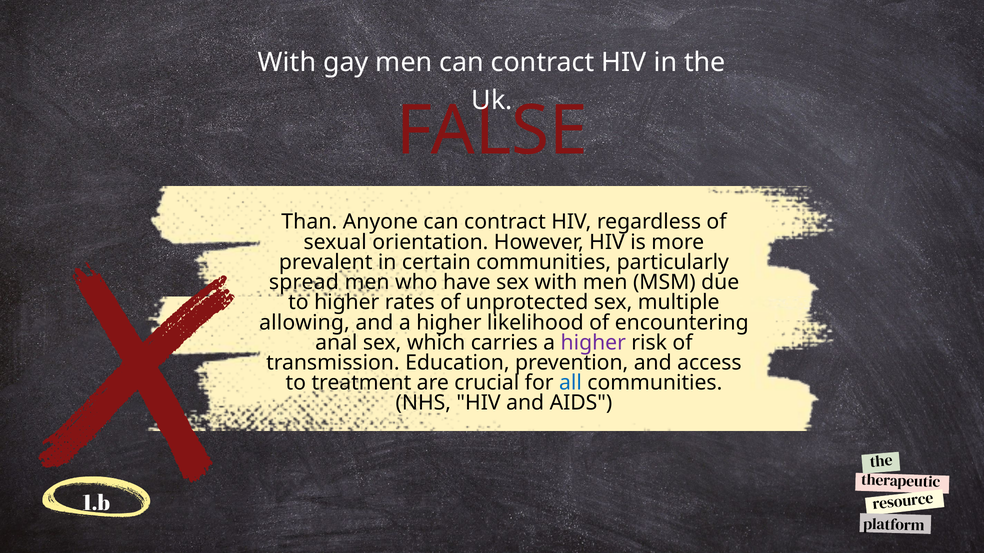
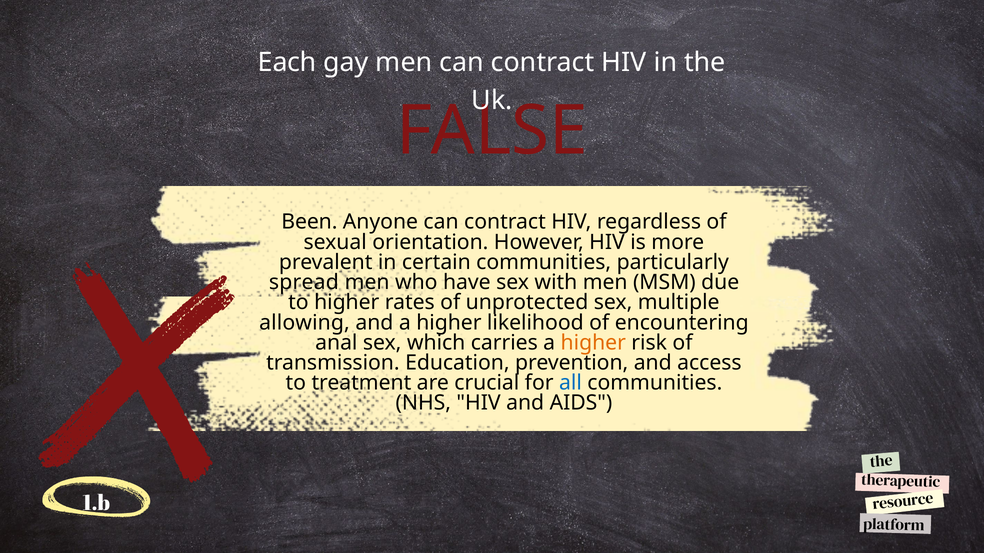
With at (287, 63): With -> Each
Than: Than -> Been
higher at (593, 343) colour: purple -> orange
